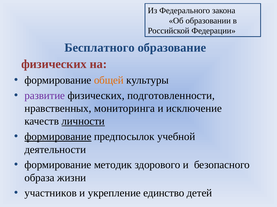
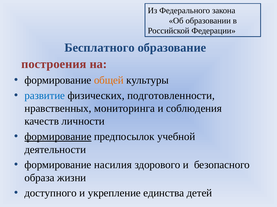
физических at (54, 64): физических -> построения
развитие colour: purple -> blue
исключение: исключение -> соблюдения
личности underline: present -> none
методик: методик -> насилия
участников: участников -> доступного
единство: единство -> единства
